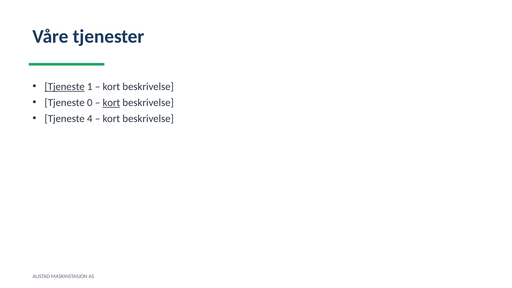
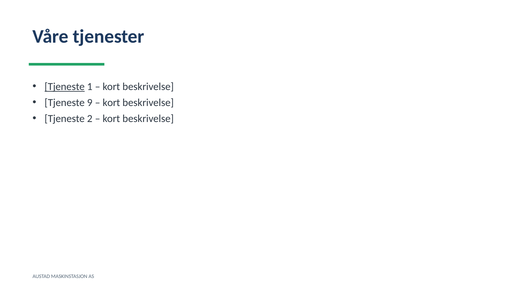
0: 0 -> 9
kort at (111, 103) underline: present -> none
4: 4 -> 2
